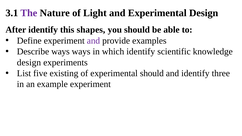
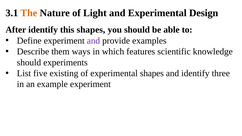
The colour: purple -> orange
Describe ways: ways -> them
which identify: identify -> features
design at (29, 62): design -> should
experimental should: should -> shapes
